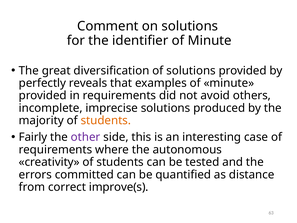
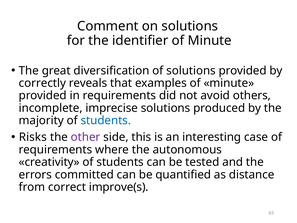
perfectly: perfectly -> correctly
students at (106, 120) colour: orange -> blue
Fairly: Fairly -> Risks
